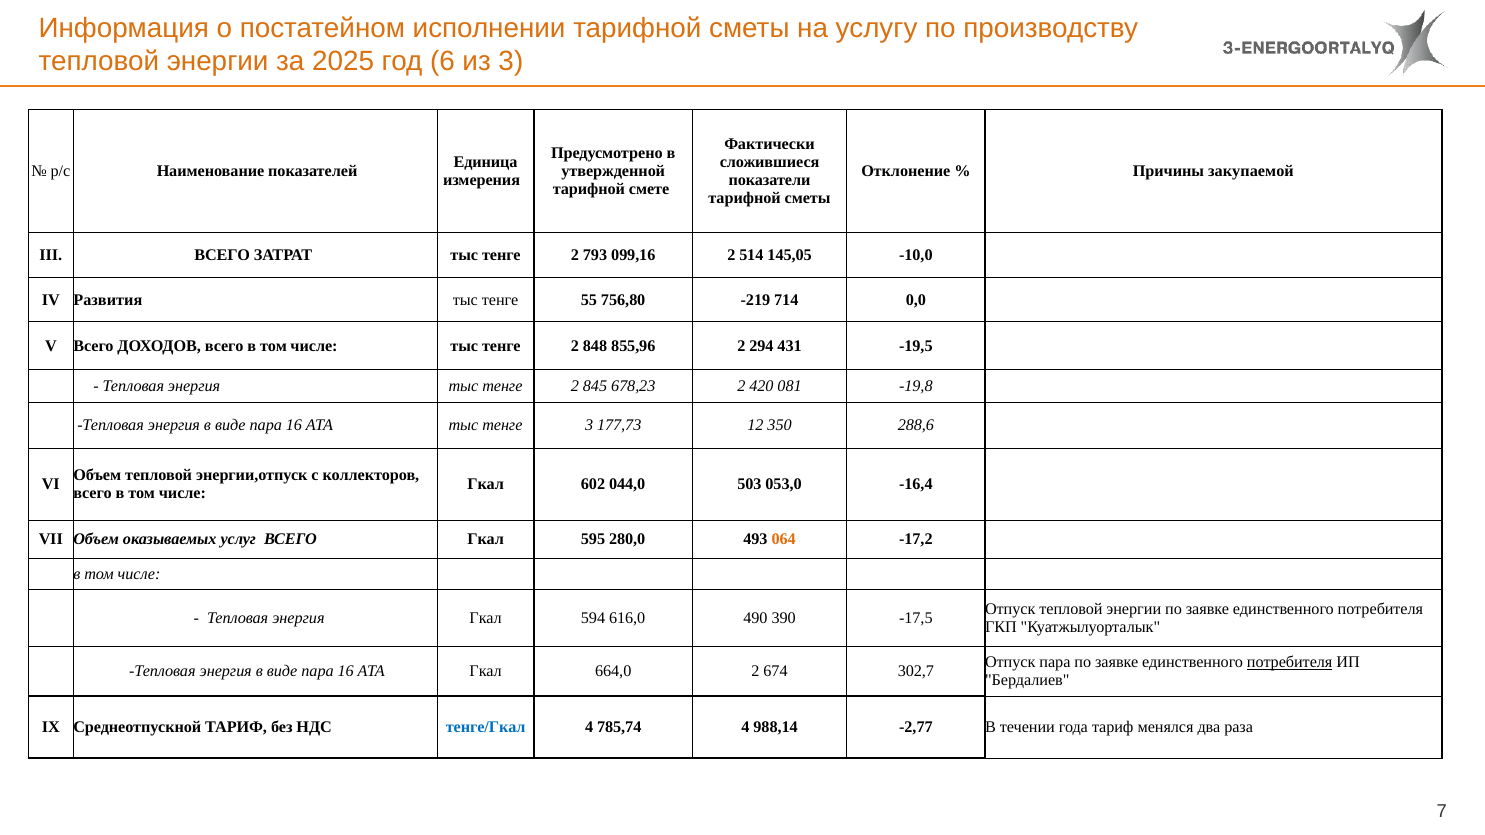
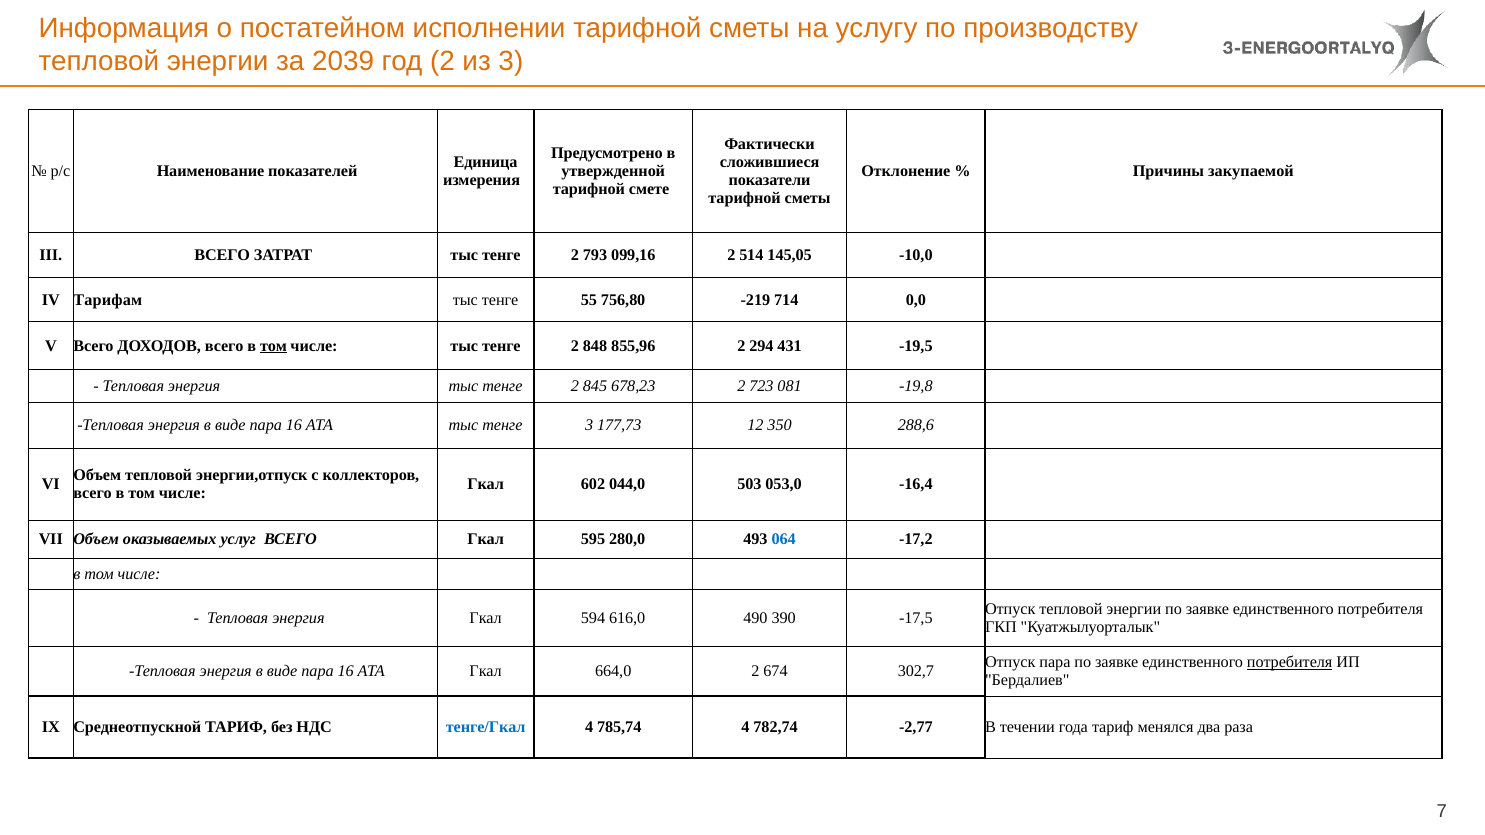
2025: 2025 -> 2039
год 6: 6 -> 2
Развития: Развития -> Тарифам
том at (273, 346) underline: none -> present
420: 420 -> 723
064 colour: orange -> blue
988,14: 988,14 -> 782,74
